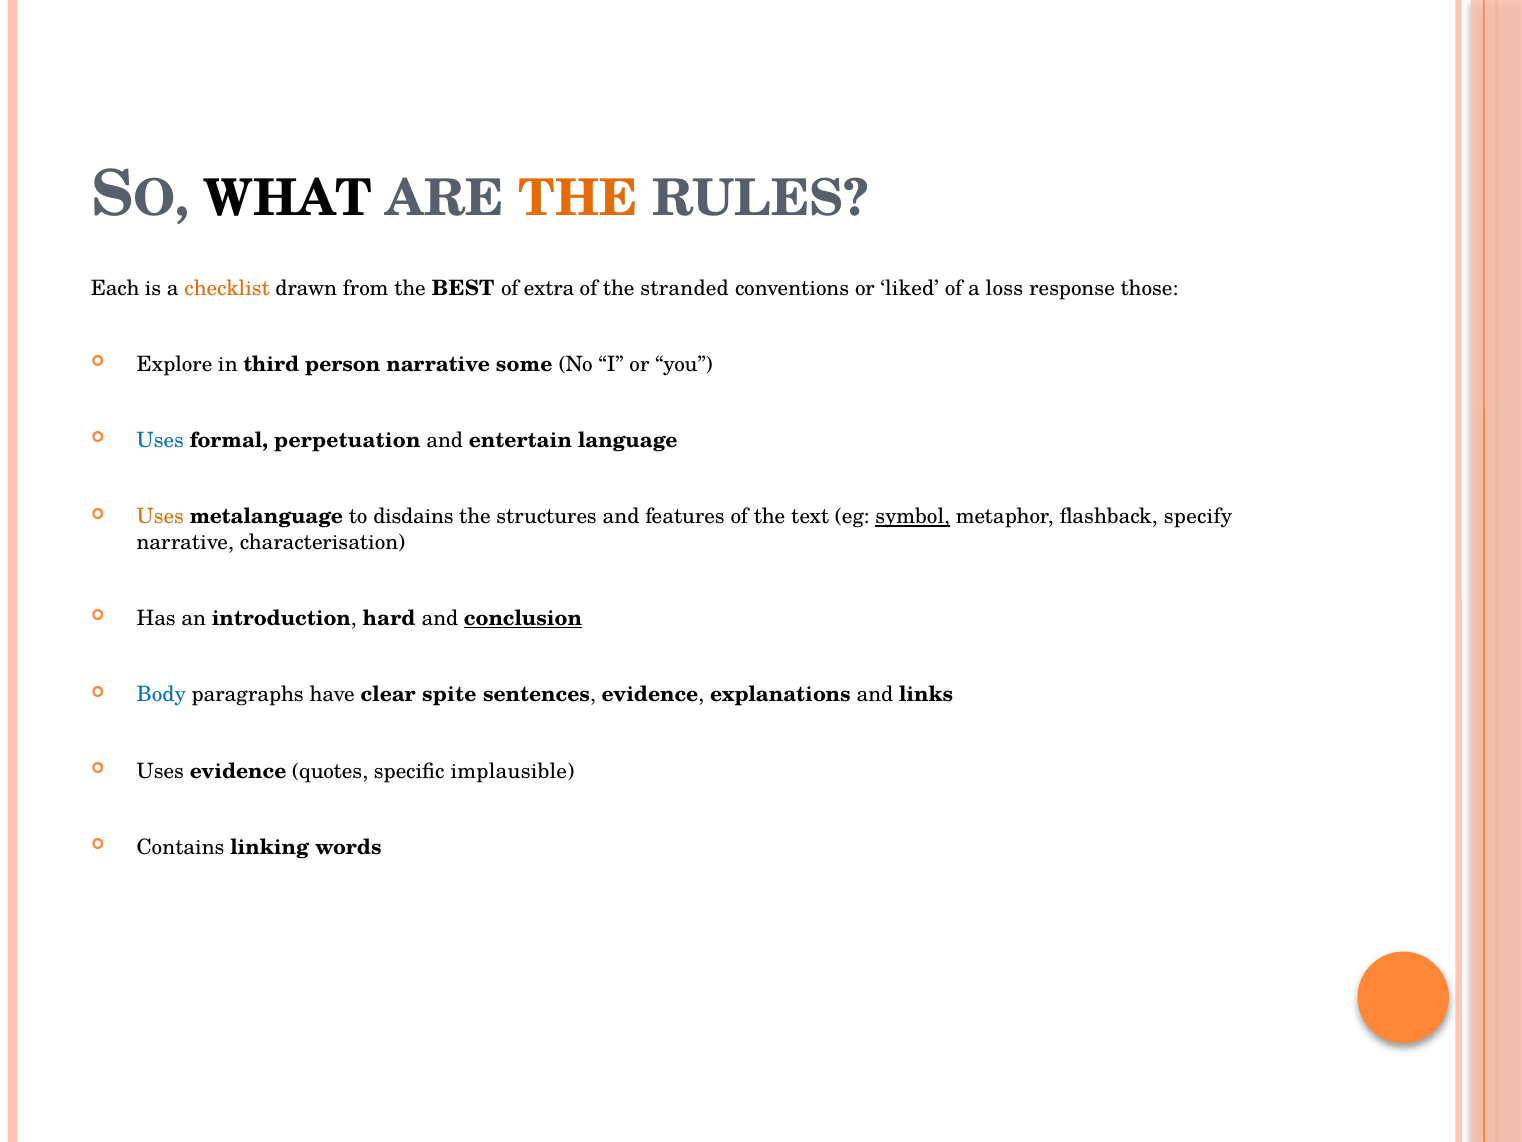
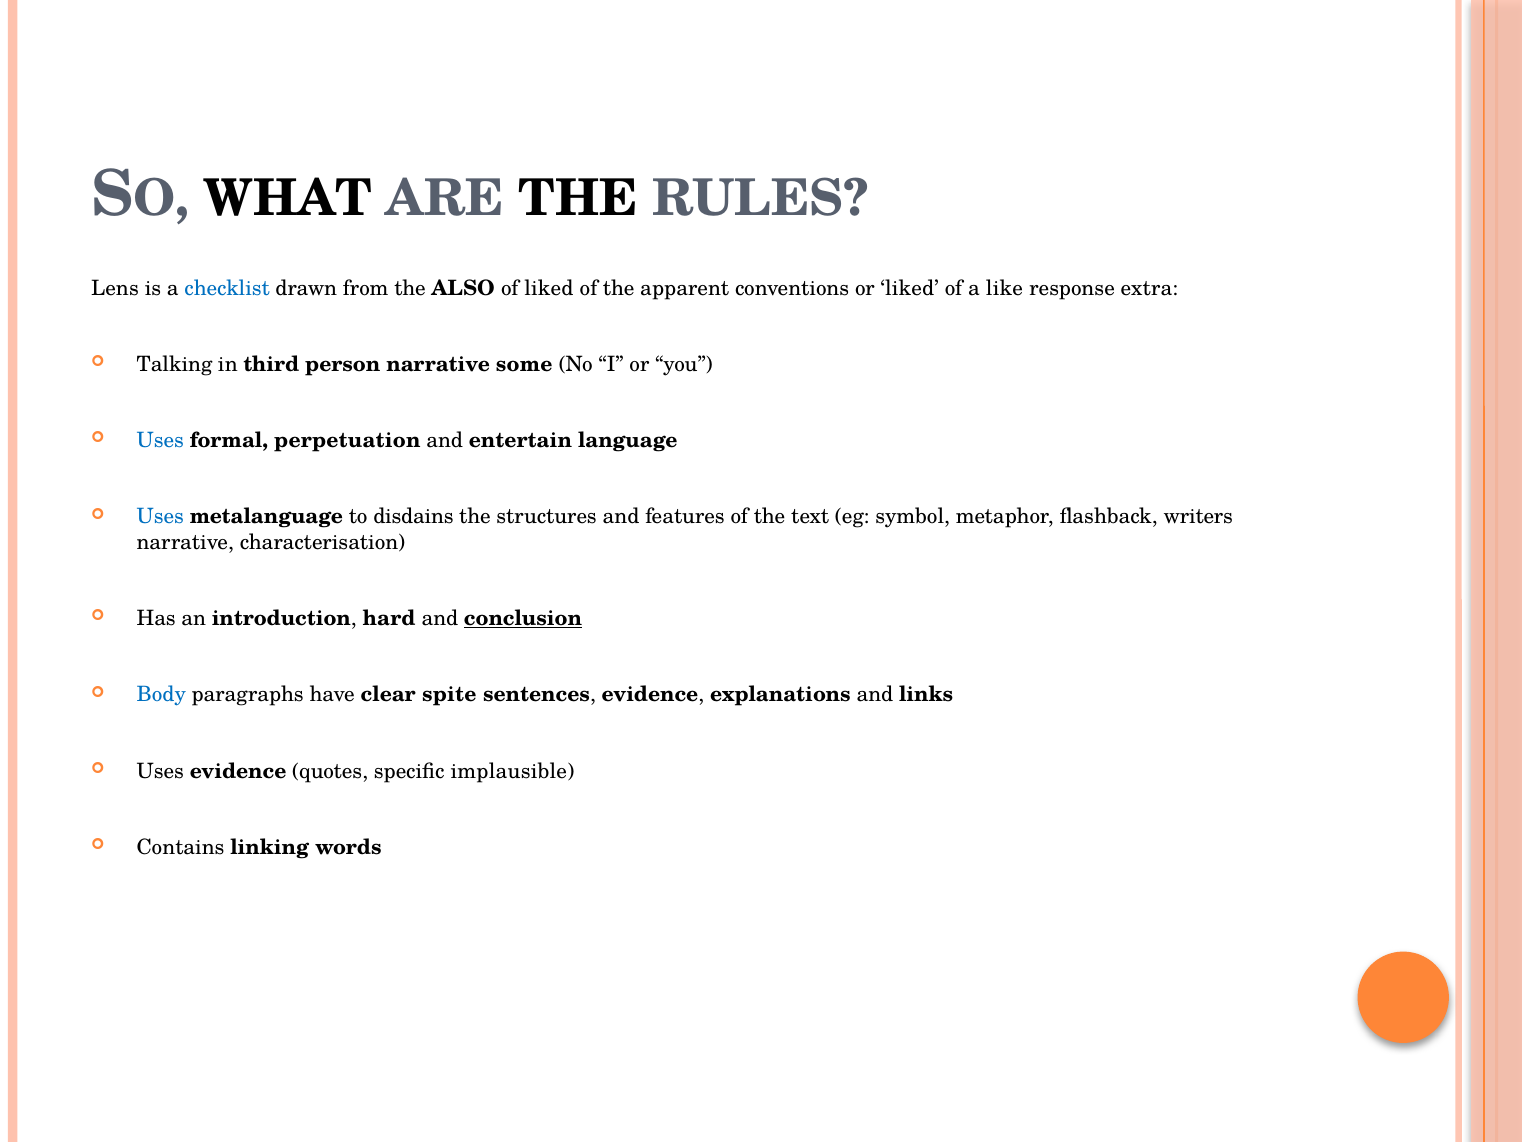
THE at (578, 199) colour: orange -> black
Each: Each -> Lens
checklist colour: orange -> blue
BEST: BEST -> ALSO
of extra: extra -> liked
stranded: stranded -> apparent
loss: loss -> like
those: those -> extra
Explore: Explore -> Talking
Uses at (160, 517) colour: orange -> blue
symbol underline: present -> none
specify: specify -> writers
